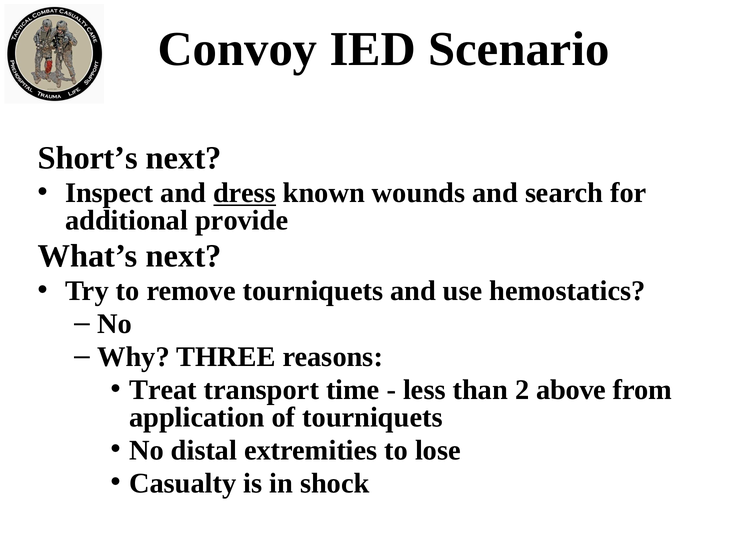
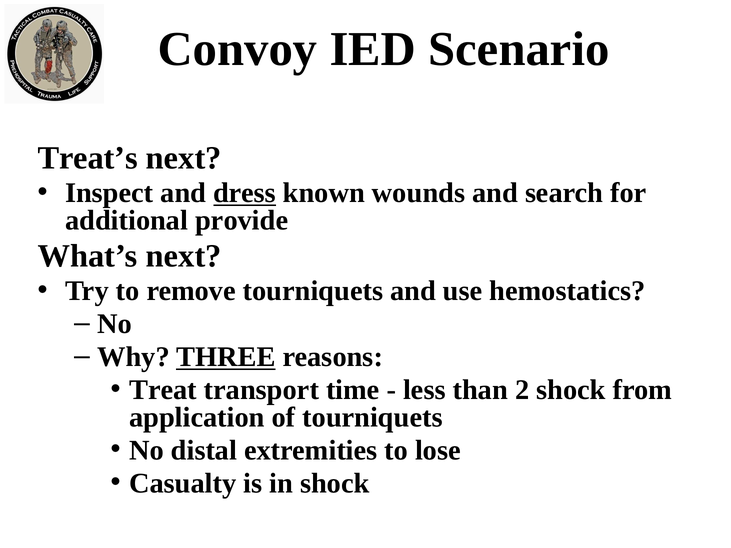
Short’s: Short’s -> Treat’s
THREE underline: none -> present
2 above: above -> shock
